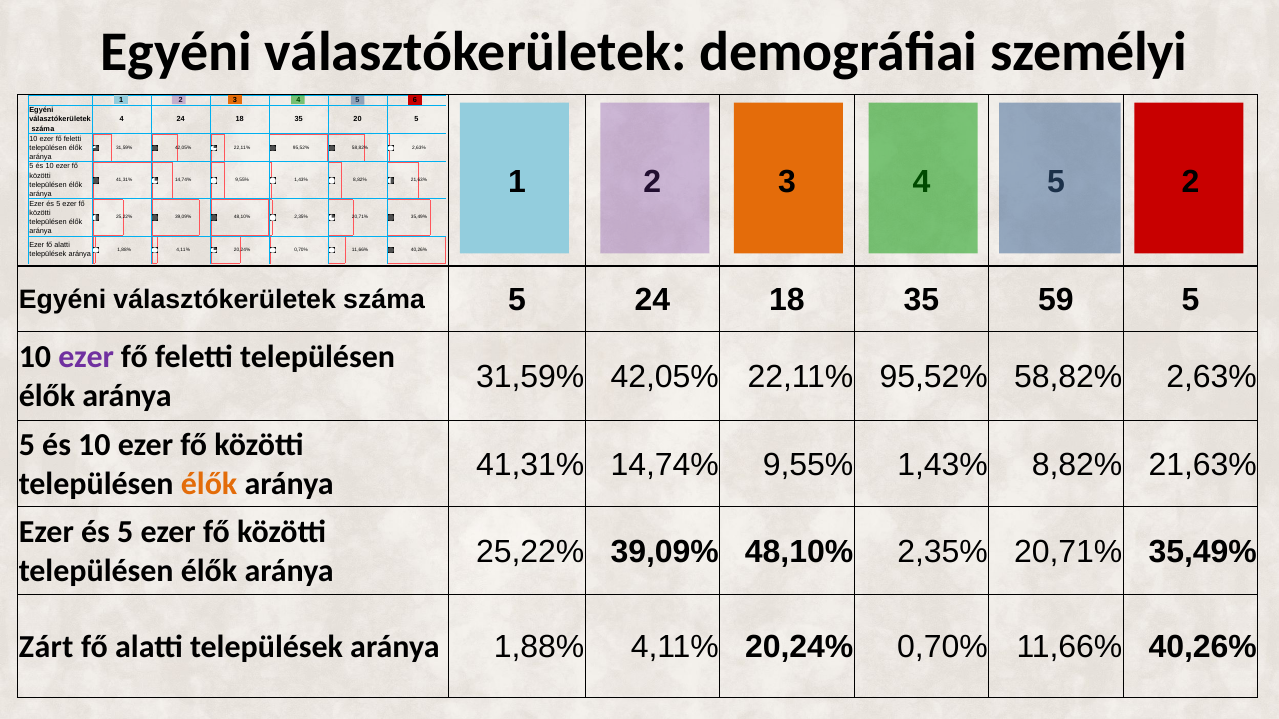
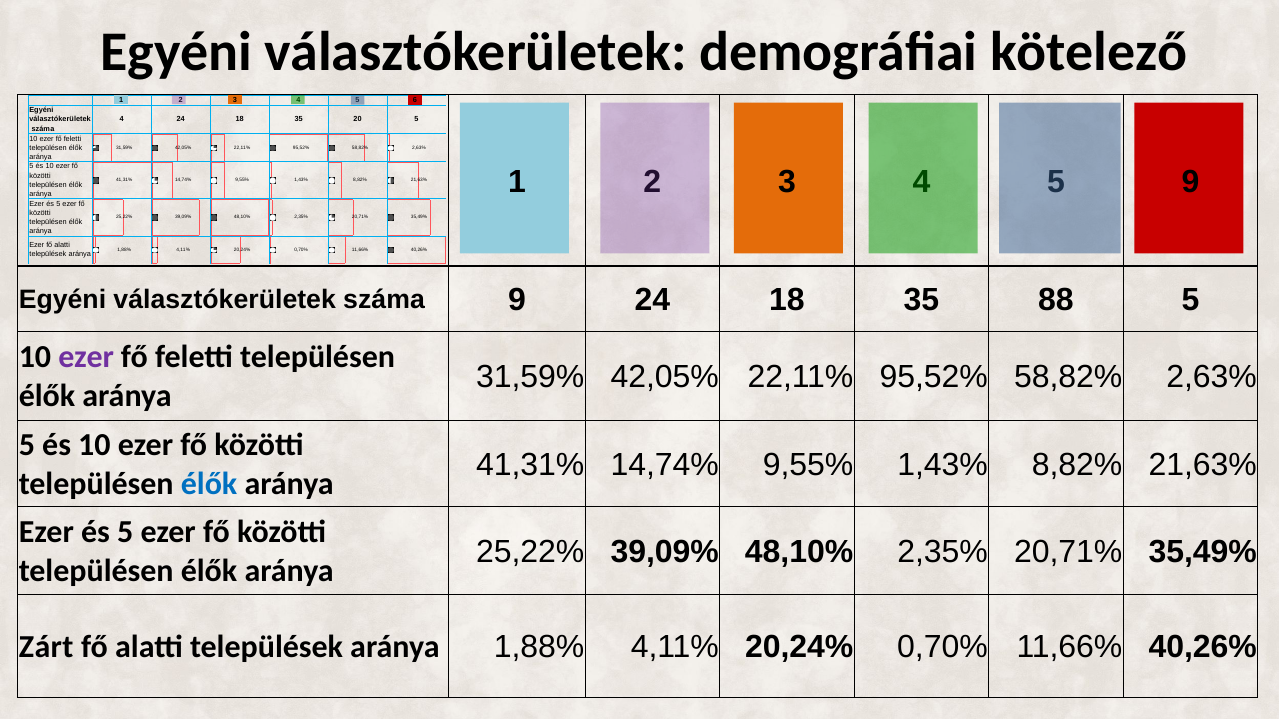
személyi: személyi -> kötelező
2 at (1190, 182): 2 -> 9
száma 5: 5 -> 9
59: 59 -> 88
élők at (209, 484) colour: orange -> blue
